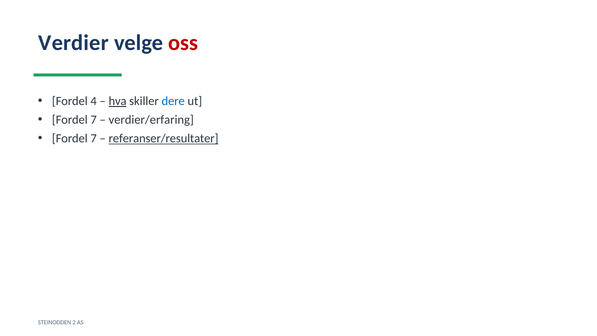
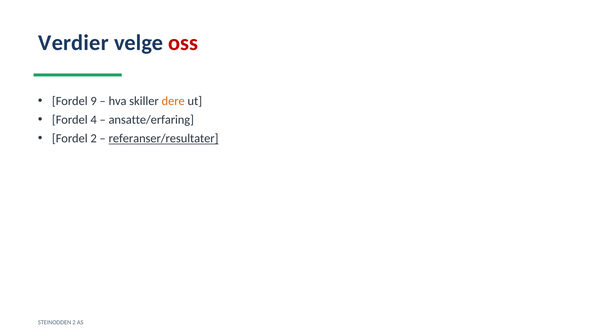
4: 4 -> 9
hva underline: present -> none
dere colour: blue -> orange
7 at (94, 120): 7 -> 4
verdier/erfaring: verdier/erfaring -> ansatte/erfaring
7 at (94, 138): 7 -> 2
